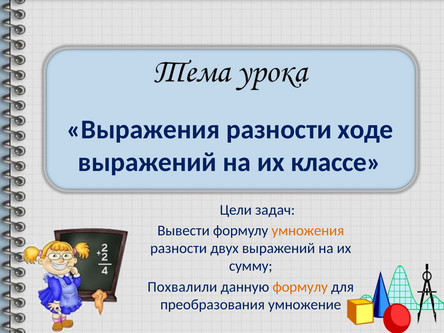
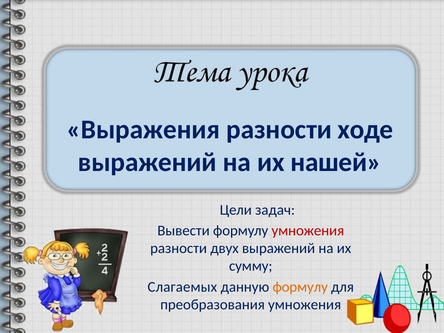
классе: классе -> нашей
умножения at (308, 231) colour: orange -> red
Похвалили: Похвалили -> Слагаемых
преобразования умножение: умножение -> умножения
